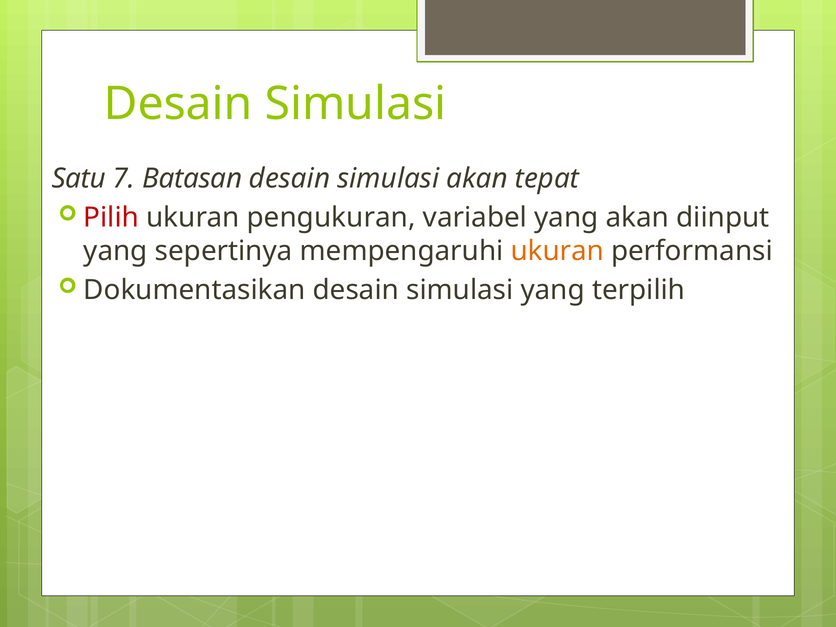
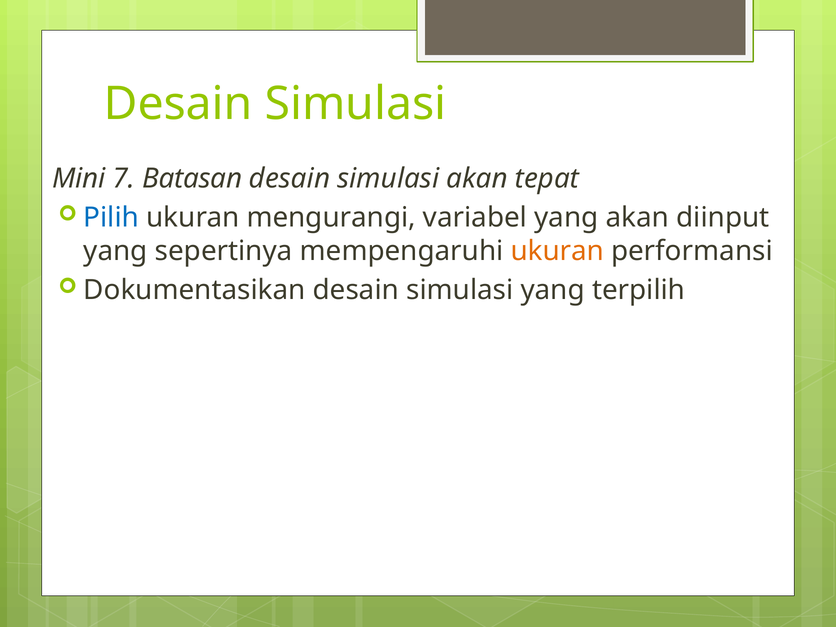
Satu: Satu -> Mini
Pilih colour: red -> blue
pengukuran: pengukuran -> mengurangi
